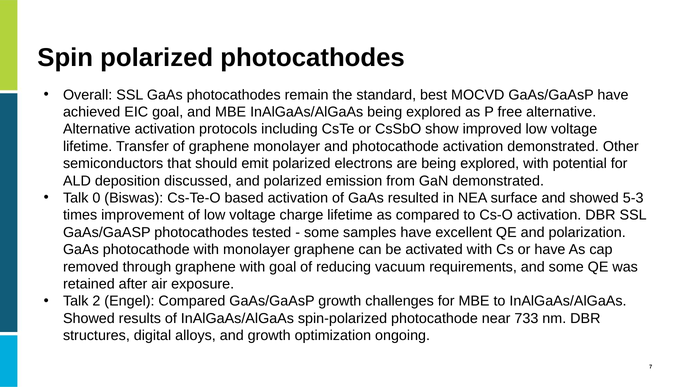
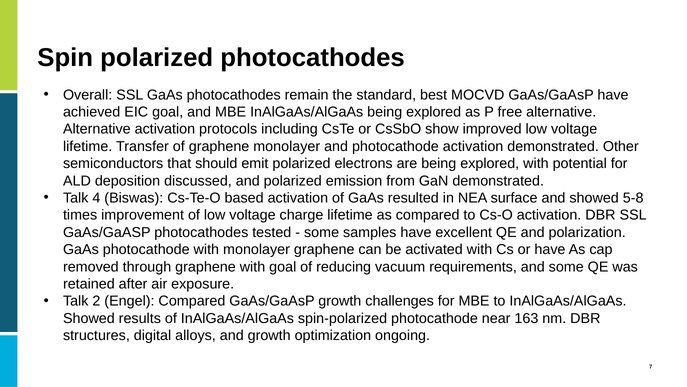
0: 0 -> 4
5-3: 5-3 -> 5-8
733: 733 -> 163
